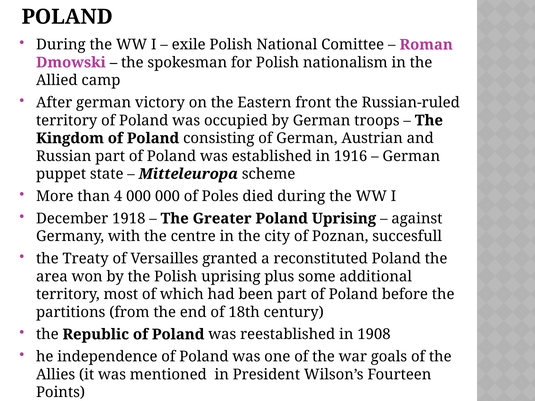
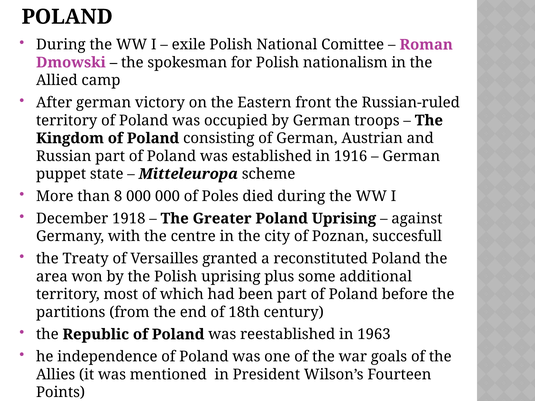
4: 4 -> 8
1908: 1908 -> 1963
